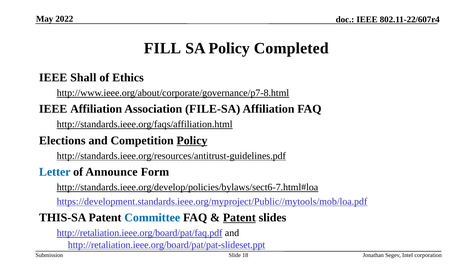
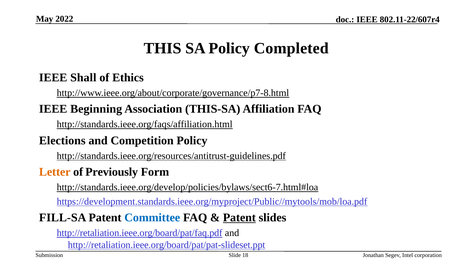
FILL: FILL -> THIS
IEEE Affiliation: Affiliation -> Beginning
FILE-SA: FILE-SA -> THIS-SA
Policy at (192, 141) underline: present -> none
Letter colour: blue -> orange
Announce: Announce -> Previously
THIS-SA: THIS-SA -> FILL-SA
